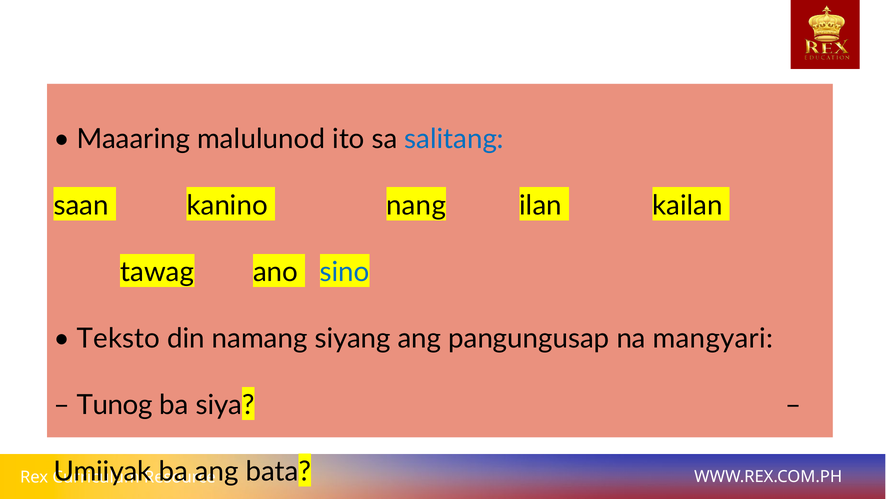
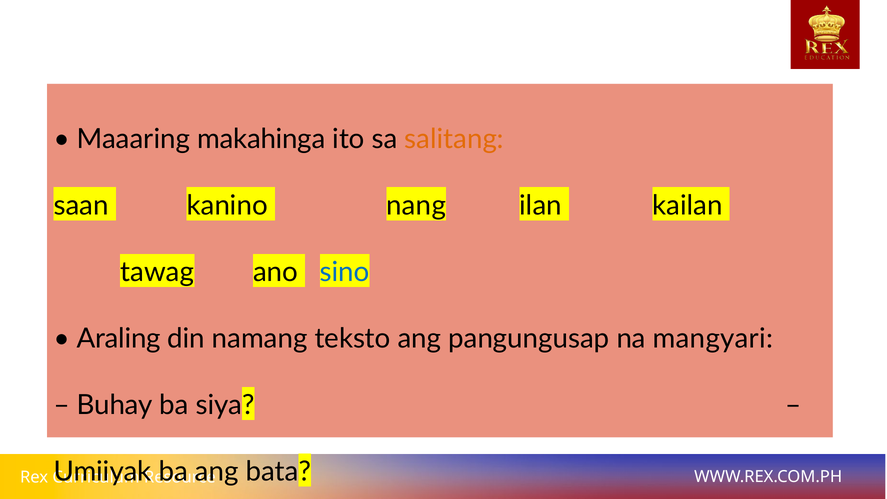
malulunod: malulunod -> makahinga
salitang colour: blue -> orange
Teksto: Teksto -> Araling
siyang: siyang -> teksto
Tunog: Tunog -> Buhay
